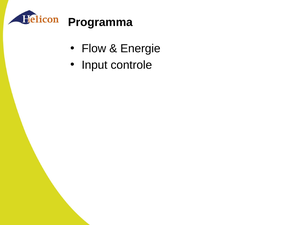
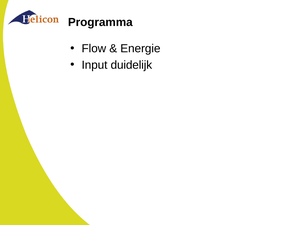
controle: controle -> duidelijk
